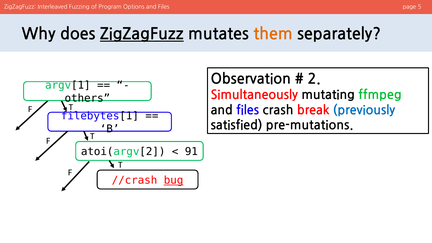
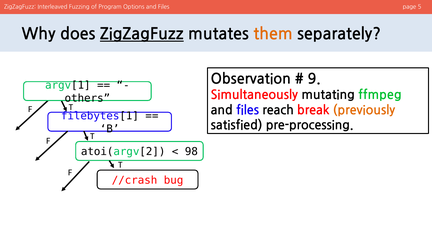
2: 2 -> 9
crash: crash -> reach
previously colour: blue -> orange
pre-mutations: pre-mutations -> pre-processing
91: 91 -> 98
bug underline: present -> none
